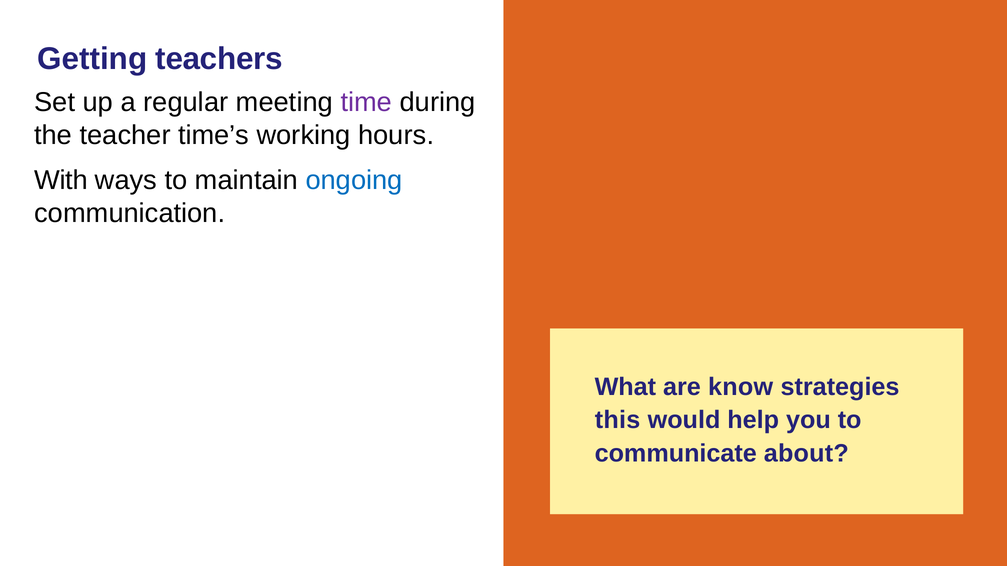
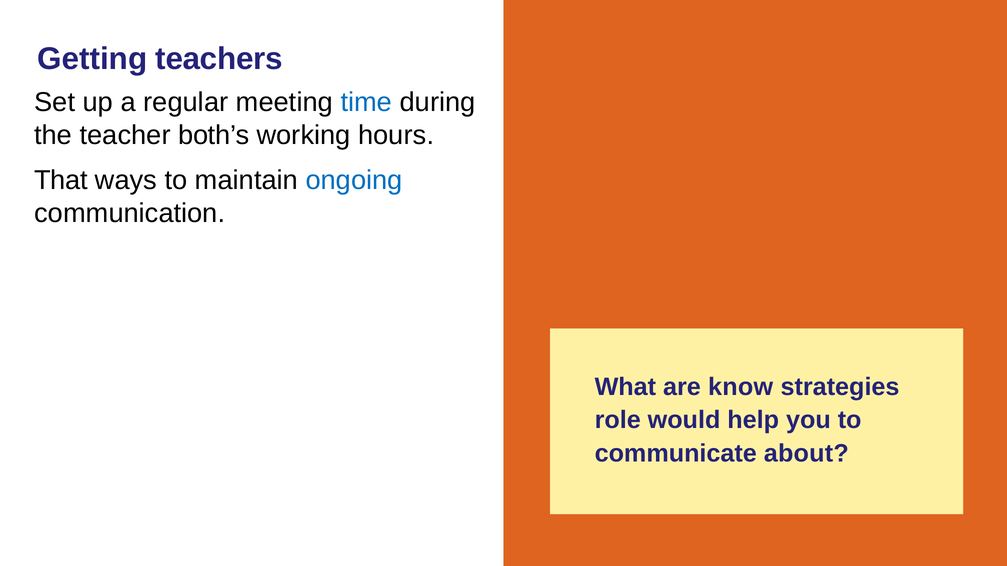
time colour: purple -> blue
time’s: time’s -> both’s
With: With -> That
this: this -> role
